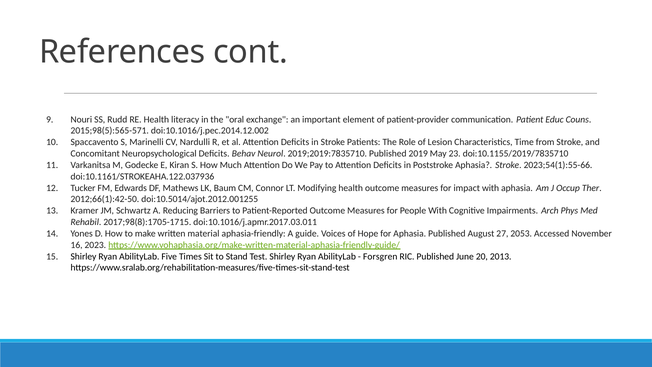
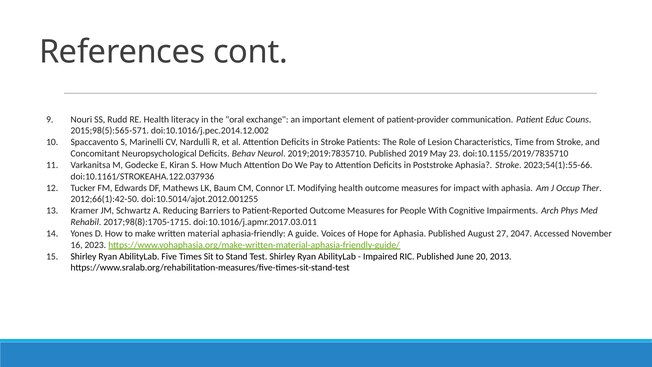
2053: 2053 -> 2047
Forsgren: Forsgren -> Impaired
